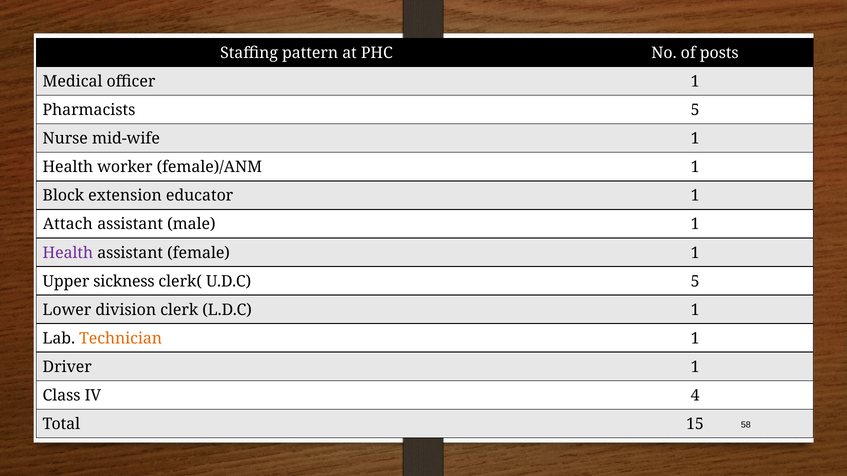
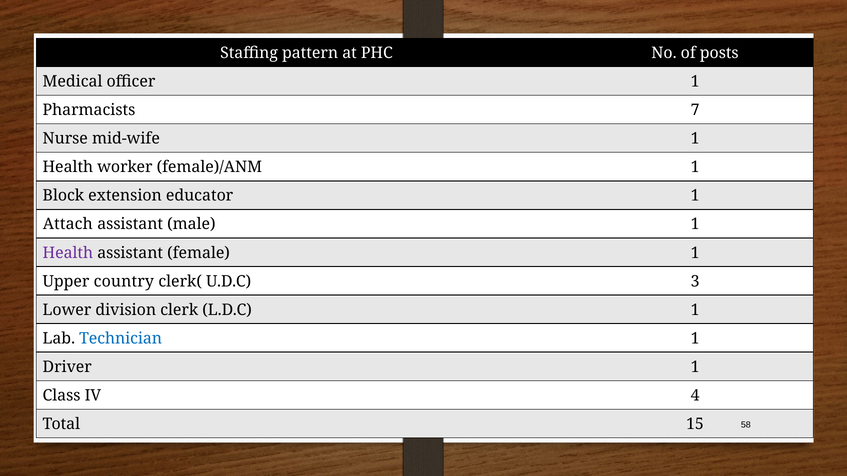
Pharmacists 5: 5 -> 7
sickness: sickness -> country
U.D.C 5: 5 -> 3
Technician colour: orange -> blue
